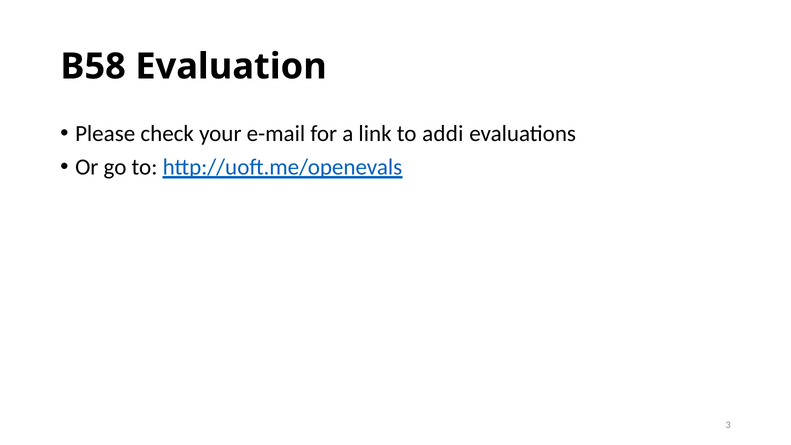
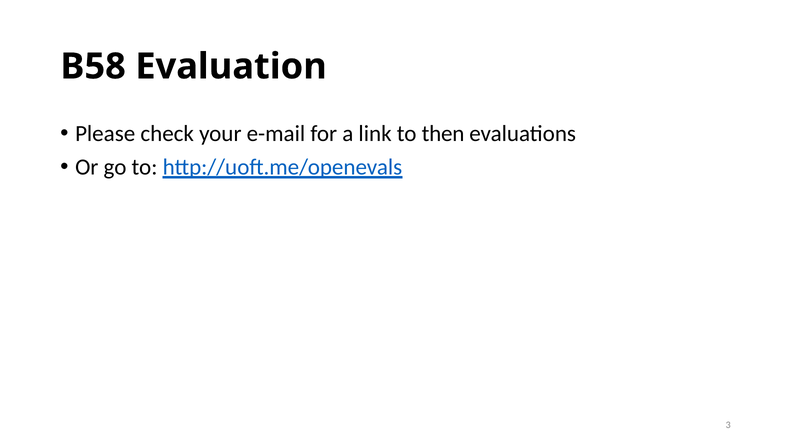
addi: addi -> then
